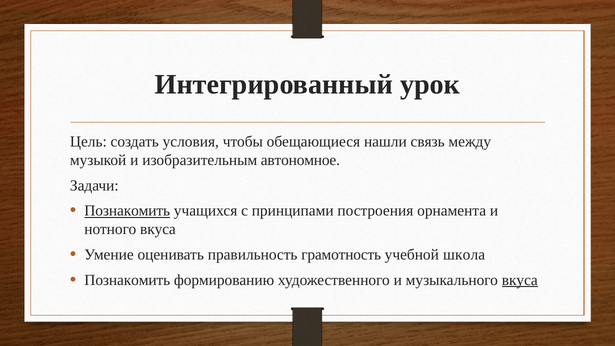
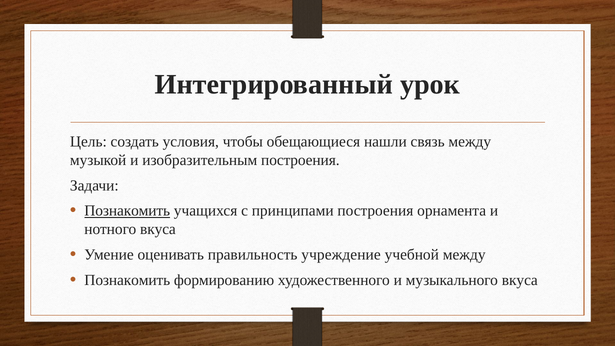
изобразительным автономное: автономное -> построения
грамотность: грамотность -> учреждение
учебной школа: школа -> между
вкуса at (520, 280) underline: present -> none
